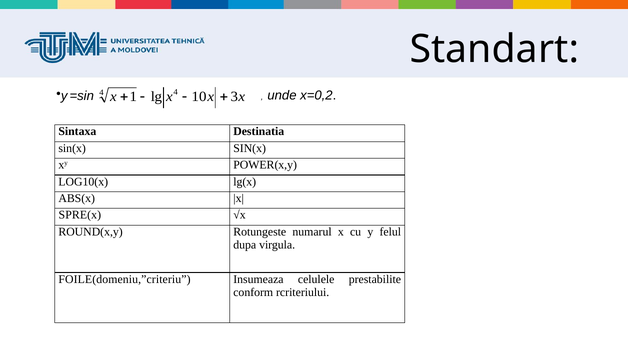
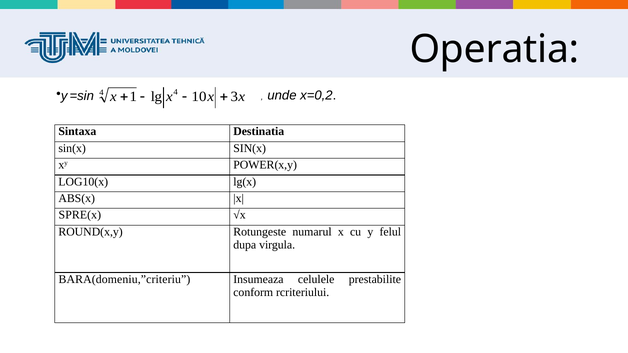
Standart: Standart -> Operatia
FOILE(domeniu,”criteriu: FOILE(domeniu,”criteriu -> BARA(domeniu,”criteriu
